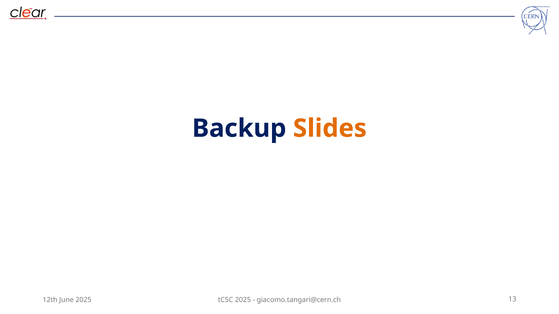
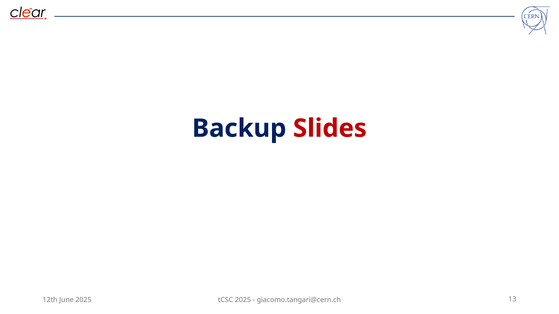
Slides colour: orange -> red
